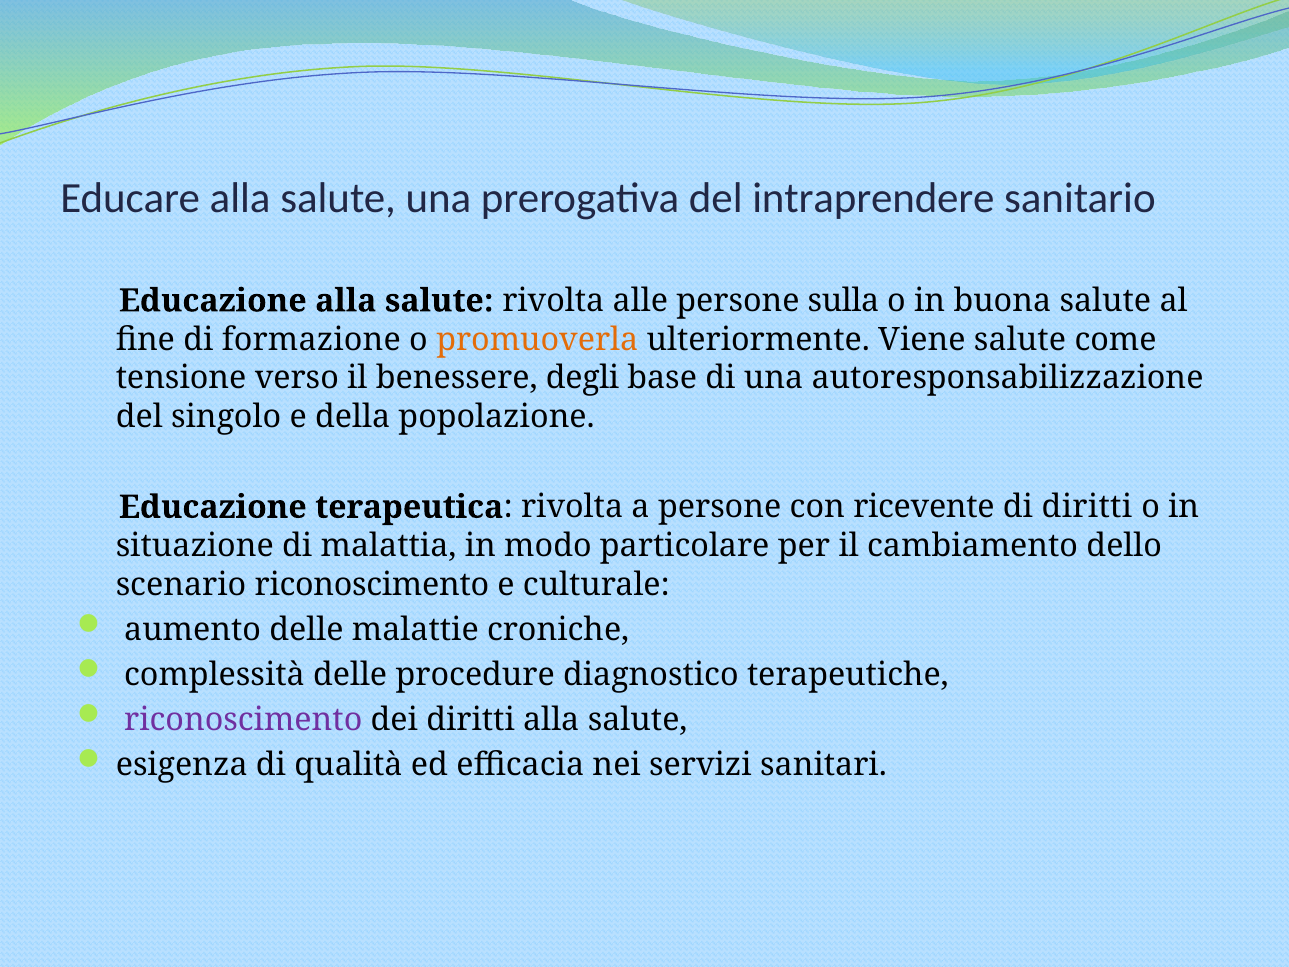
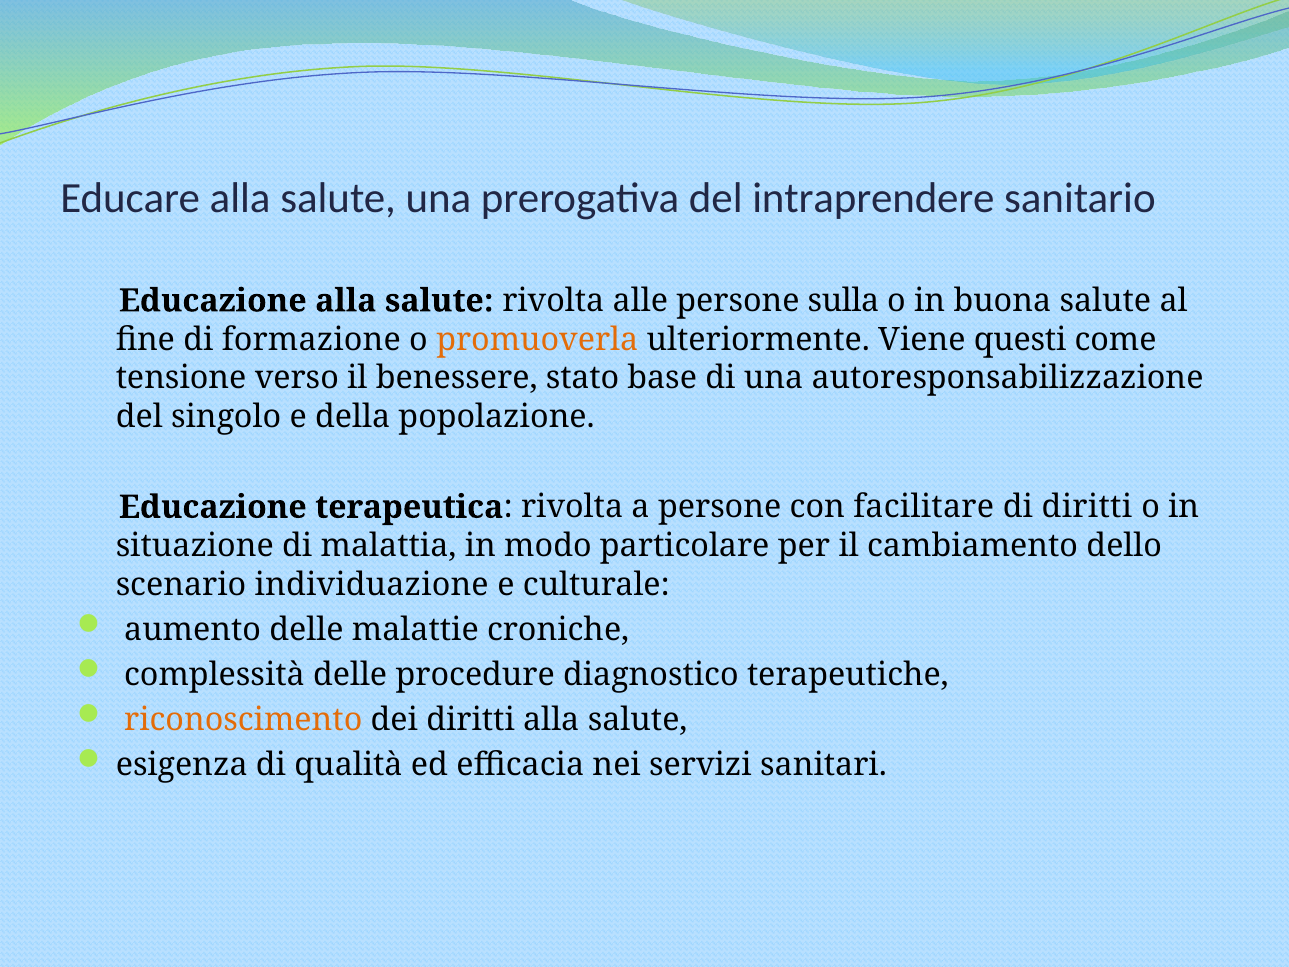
Viene salute: salute -> questi
degli: degli -> stato
ricevente: ricevente -> facilitare
scenario riconoscimento: riconoscimento -> individuazione
riconoscimento at (243, 720) colour: purple -> orange
